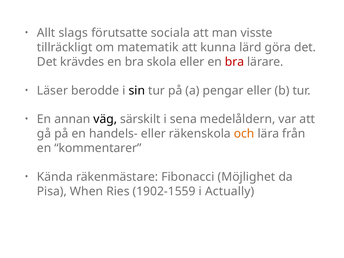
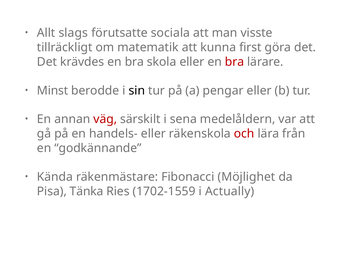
lärd: lärd -> first
Läser: Läser -> Minst
väg colour: black -> red
och colour: orange -> red
kommentarer: kommentarer -> godkännande
When: When -> Tänka
1902-1559: 1902-1559 -> 1702-1559
